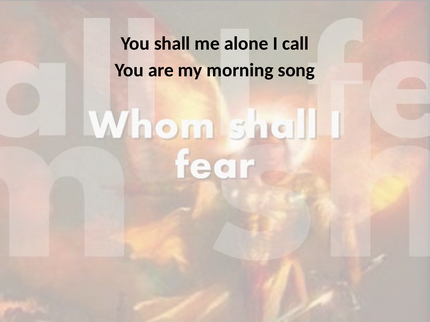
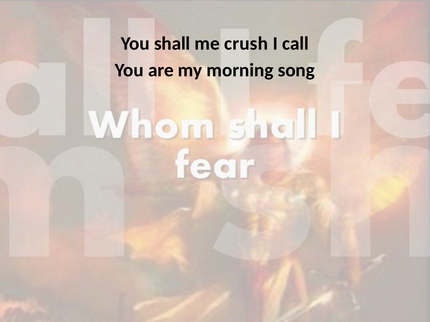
alone: alone -> crush
